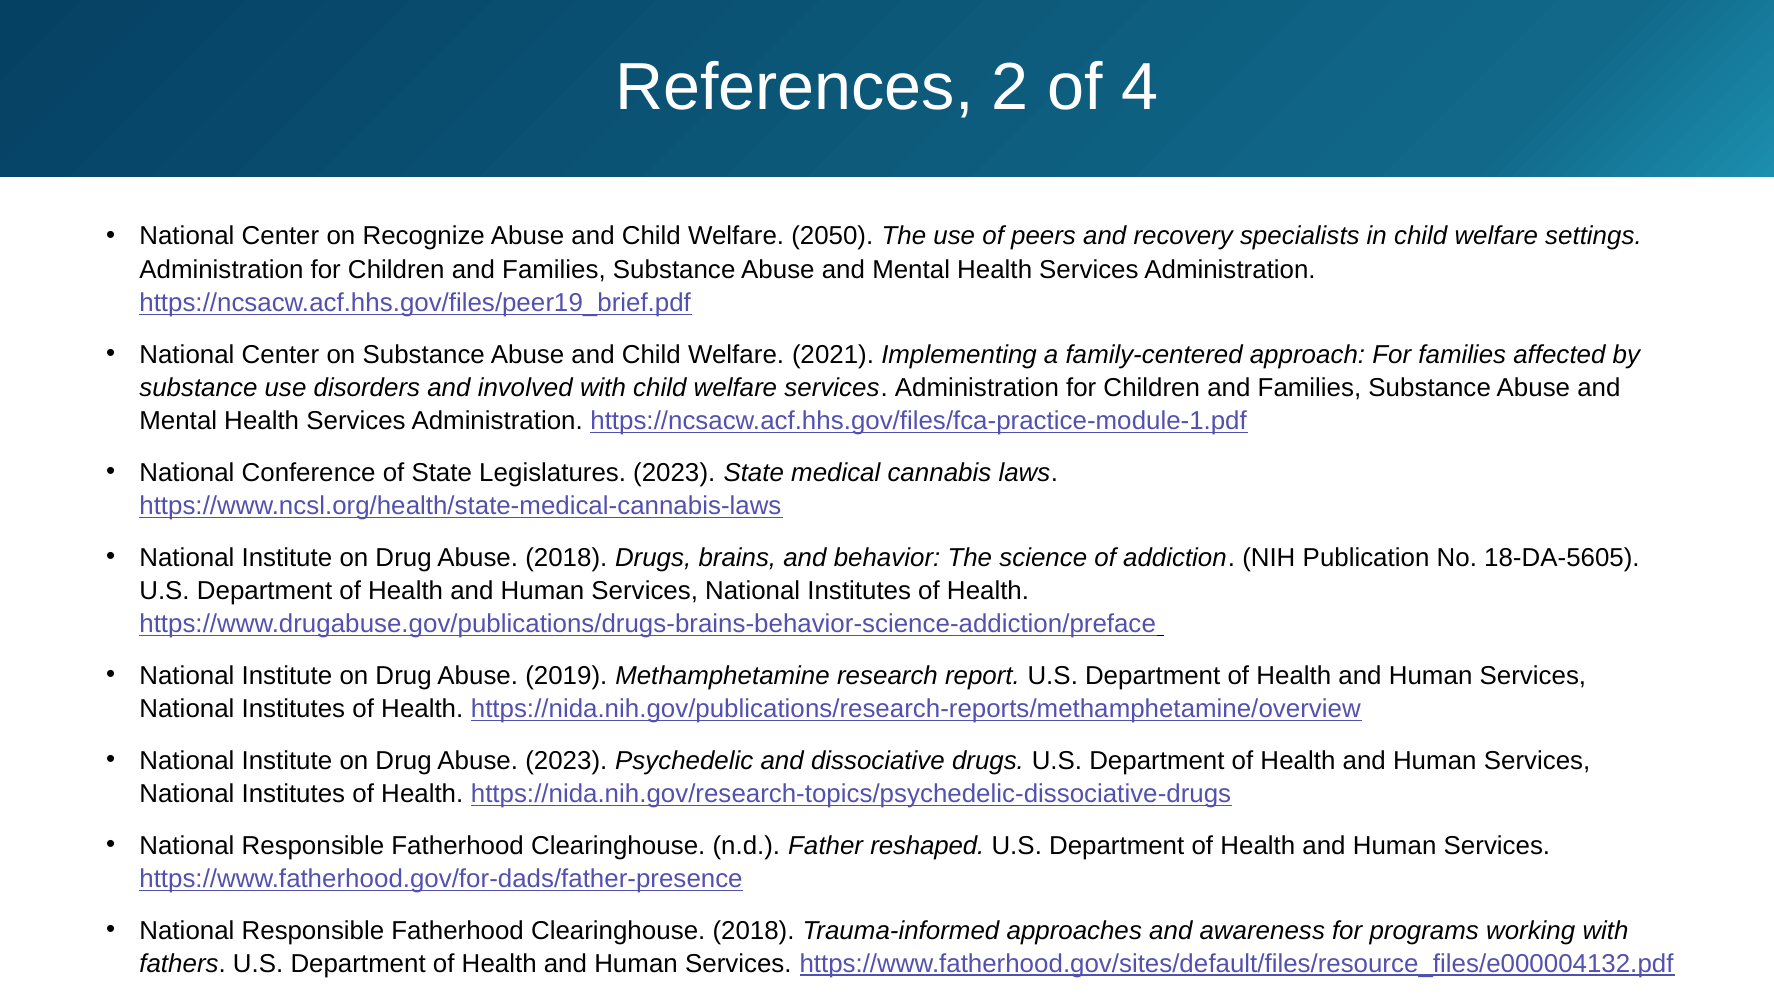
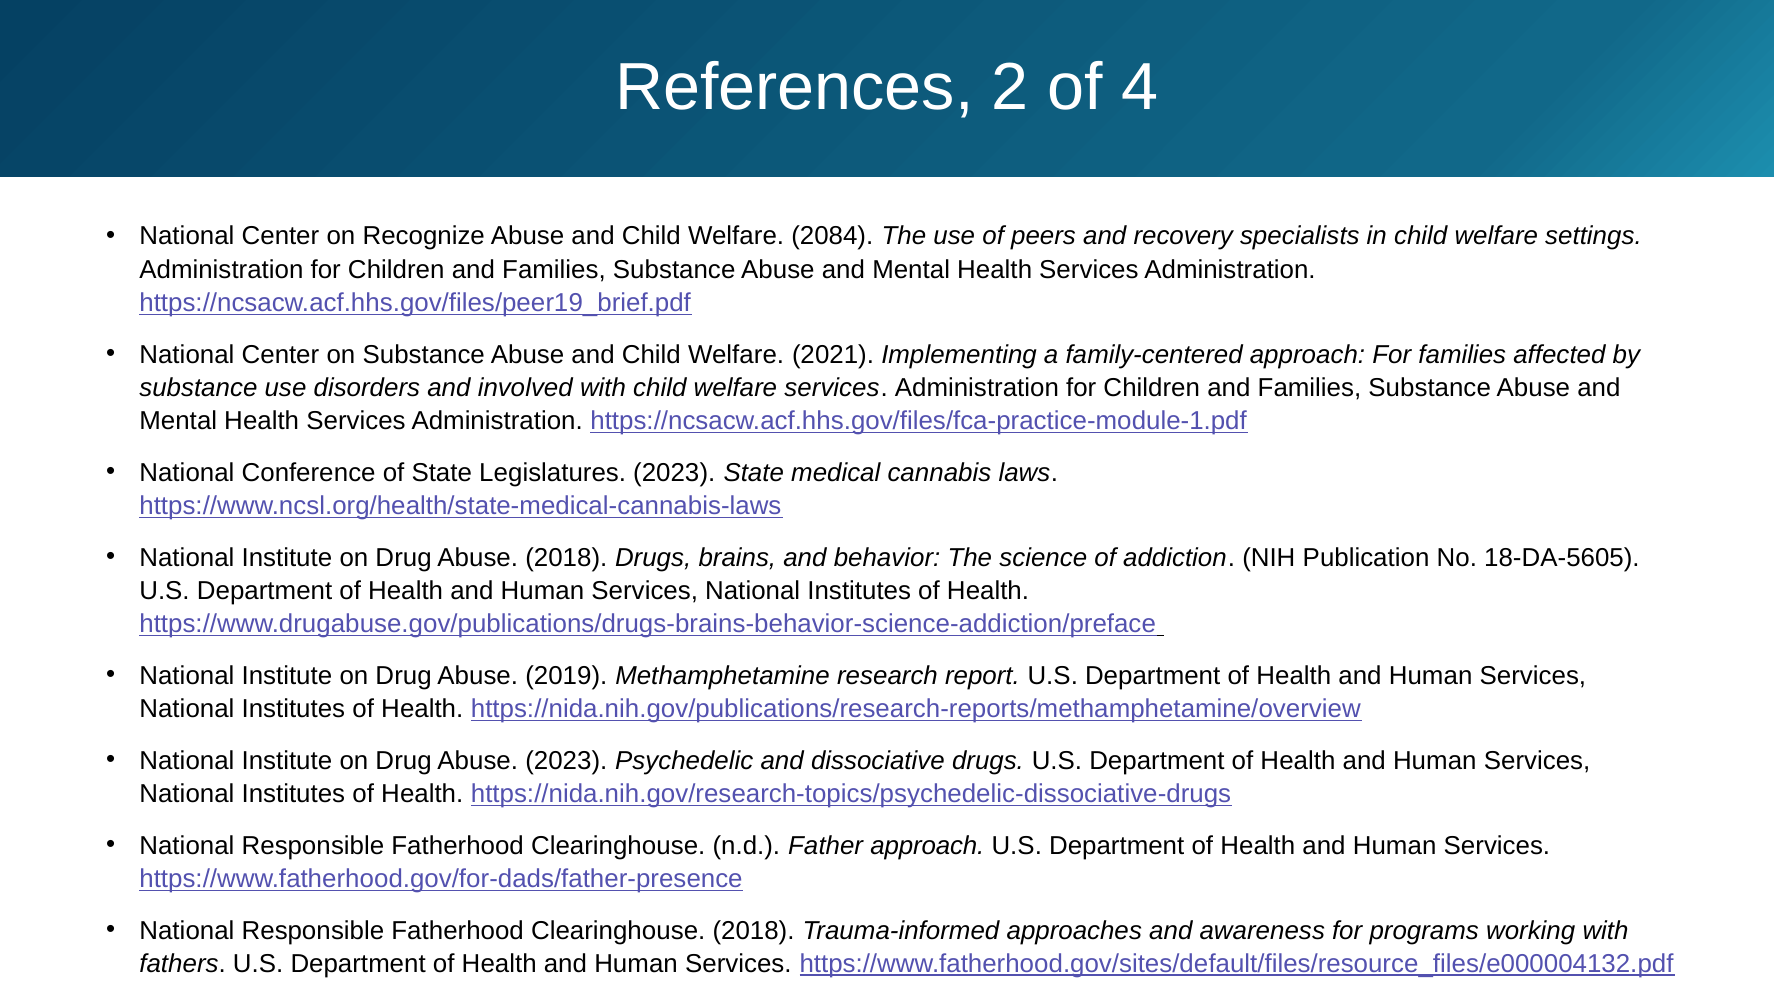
2050: 2050 -> 2084
Father reshaped: reshaped -> approach
